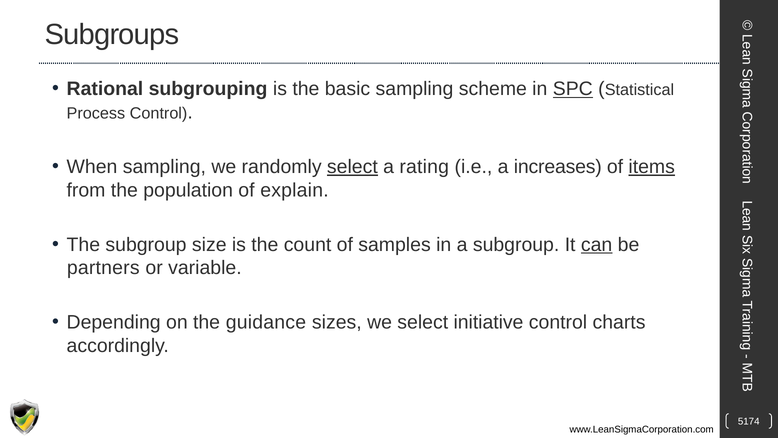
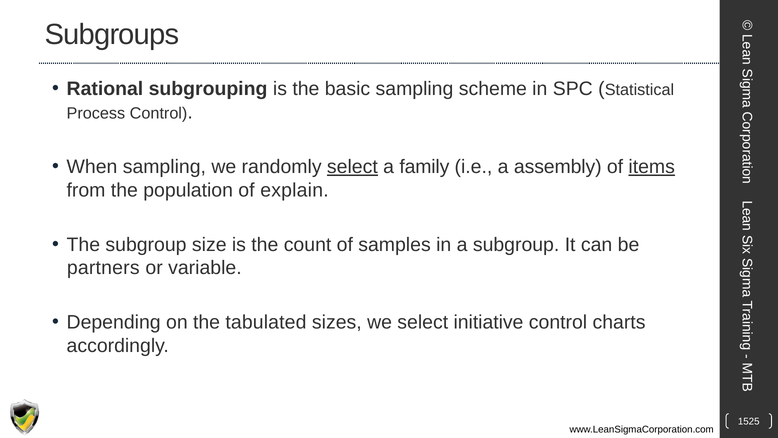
SPC underline: present -> none
rating: rating -> family
increases: increases -> assembly
can underline: present -> none
guidance: guidance -> tabulated
5174: 5174 -> 1525
